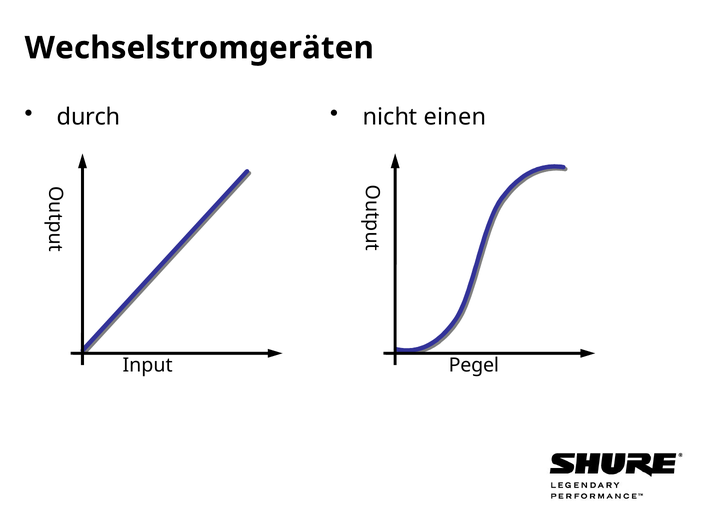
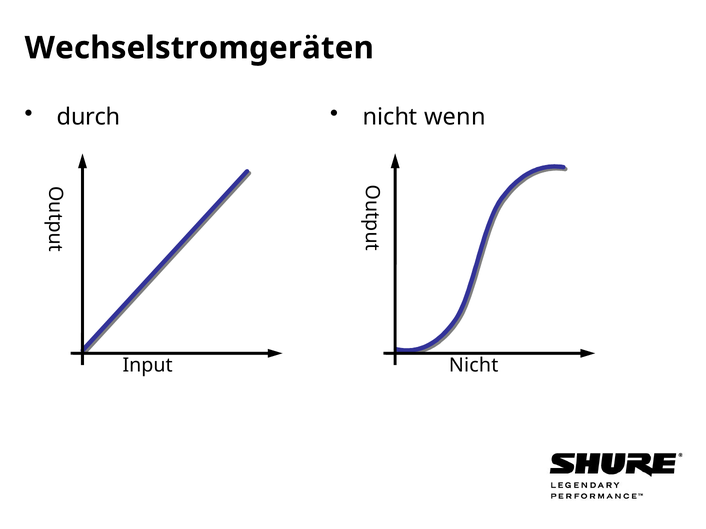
einen: einen -> wenn
Input Pegel: Pegel -> Nicht
